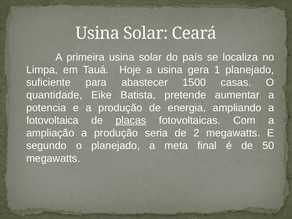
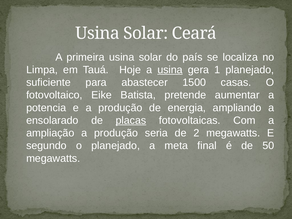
usina at (170, 70) underline: none -> present
quantidade: quantidade -> fotovoltaico
fotovoltaica: fotovoltaica -> ensolarado
